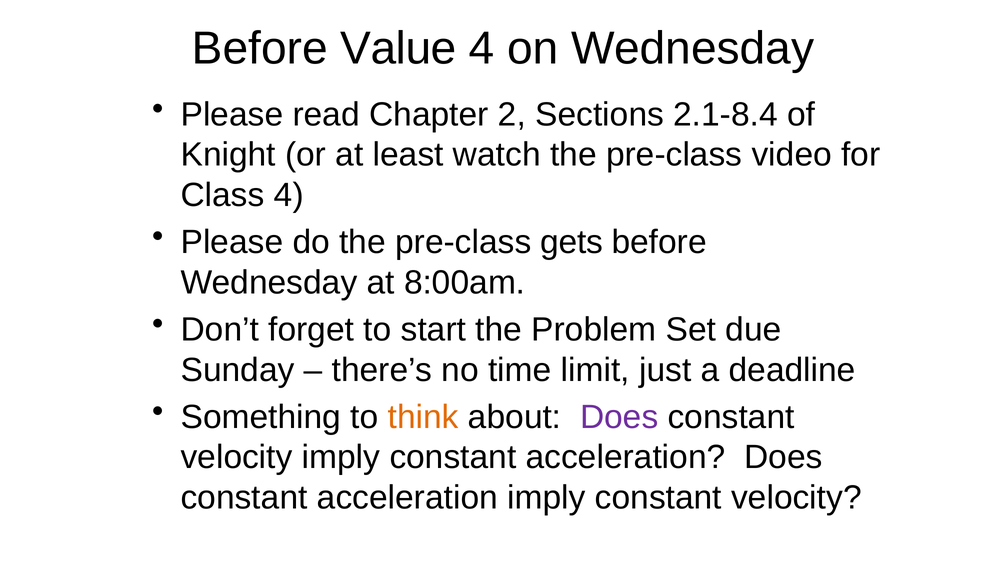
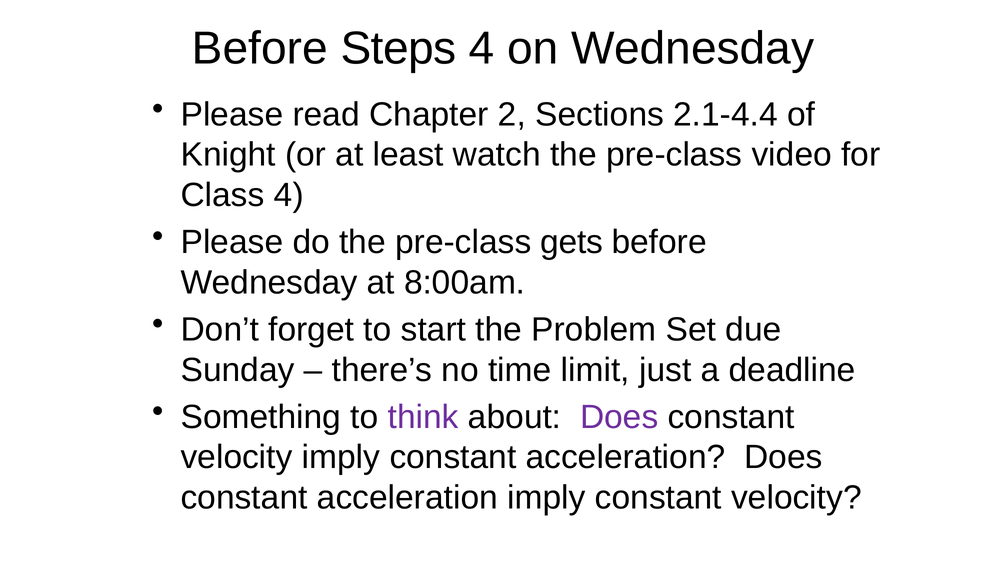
Value: Value -> Steps
2.1-8.4: 2.1-8.4 -> 2.1-4.4
think colour: orange -> purple
